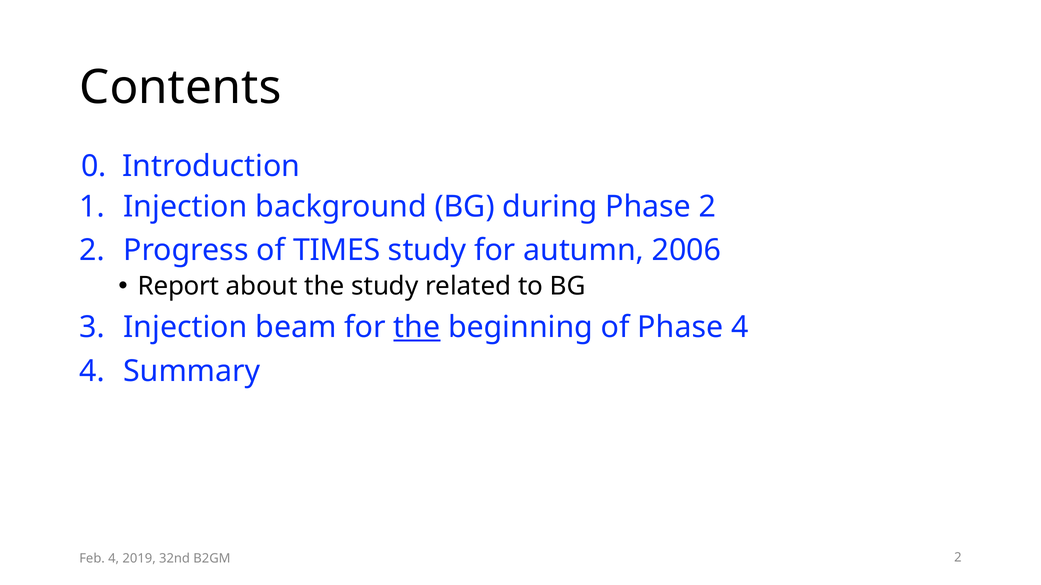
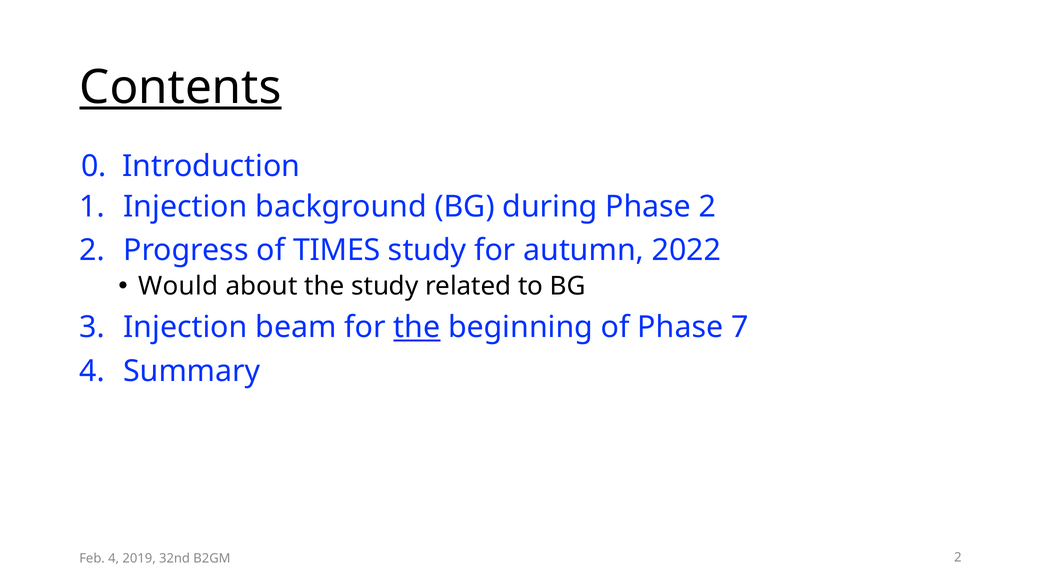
Contents underline: none -> present
2006: 2006 -> 2022
Report: Report -> Would
Phase 4: 4 -> 7
